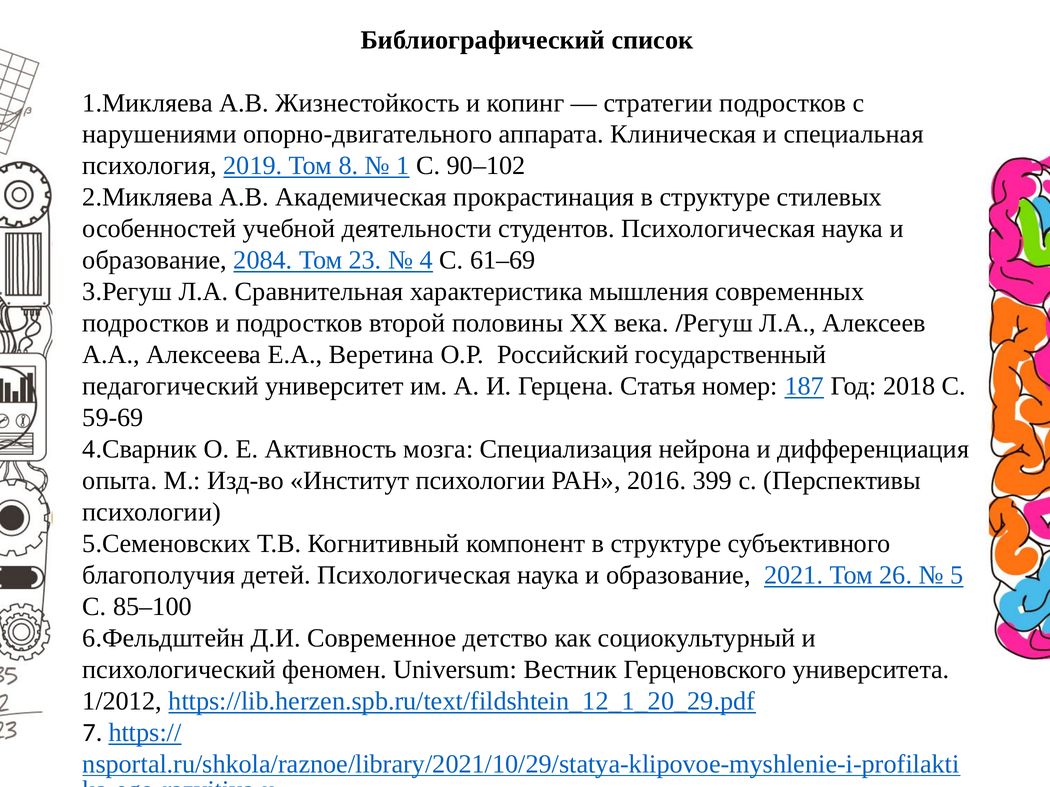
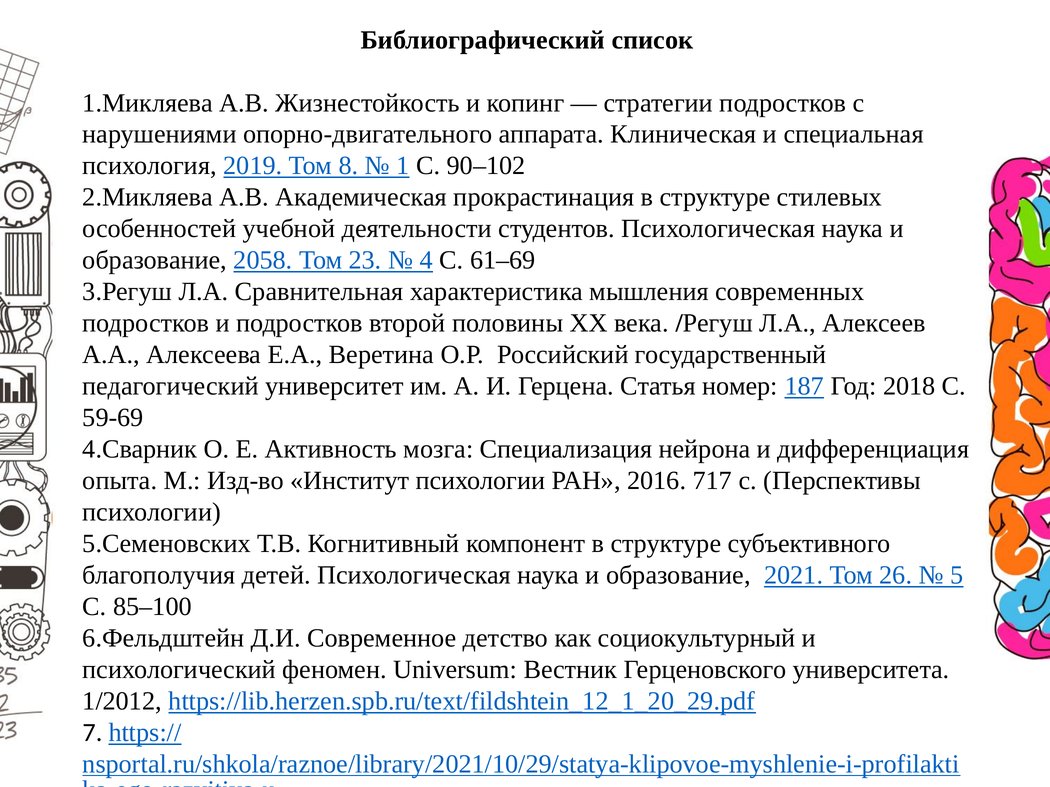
2084: 2084 -> 2058
399: 399 -> 717
